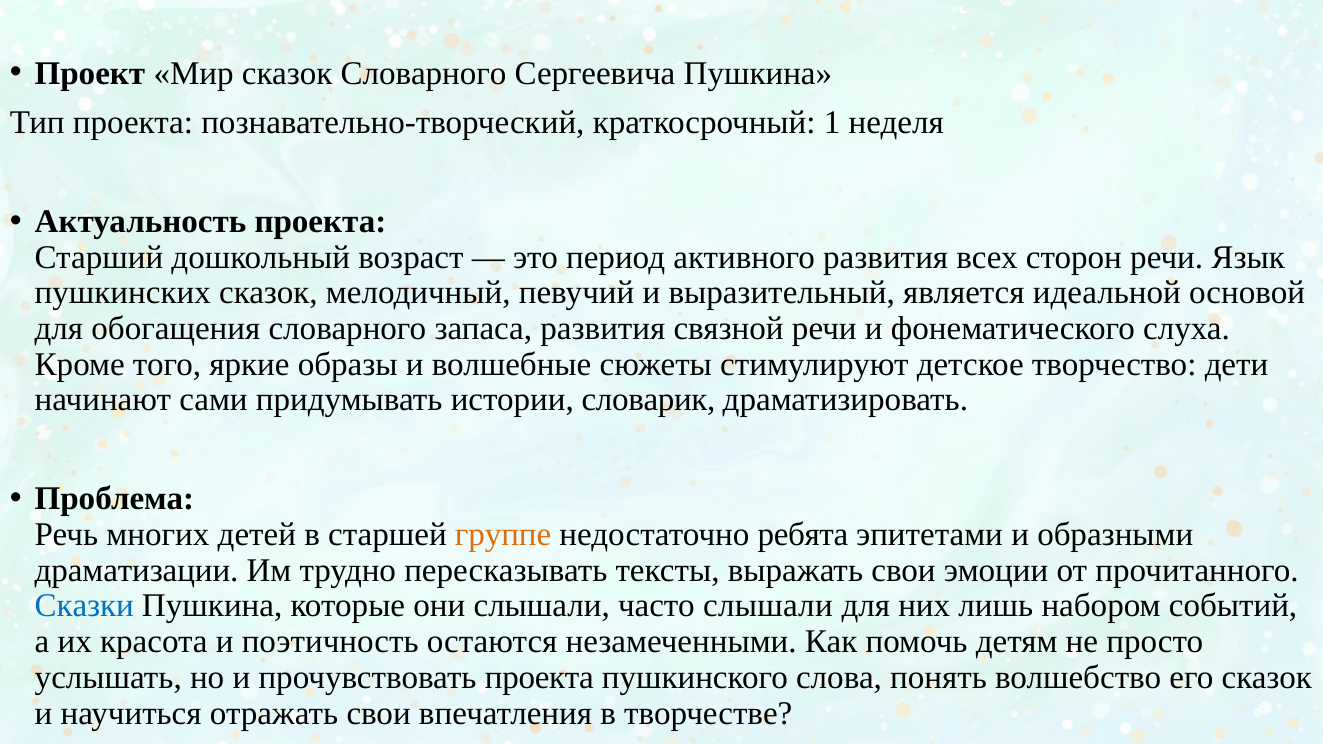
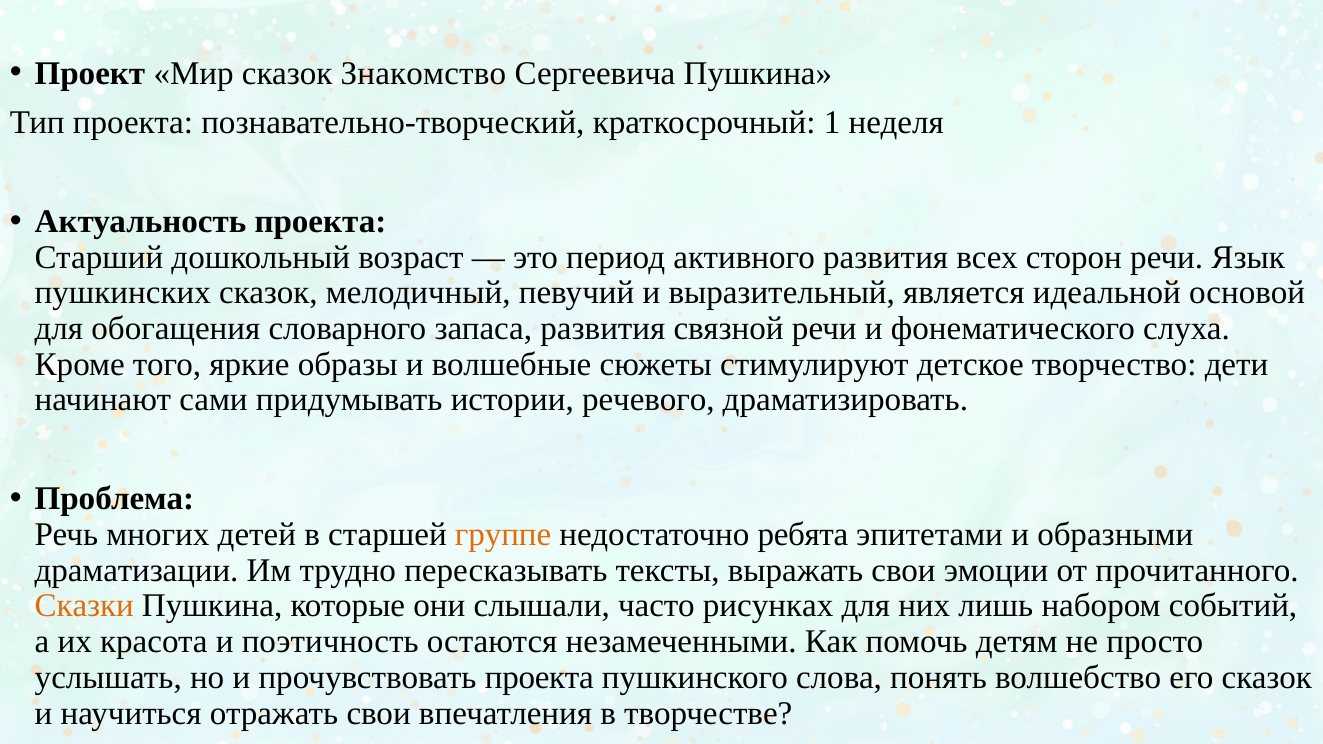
сказок Словарного: Словарного -> Знакомство
словарик: словарик -> речевого
Сказки colour: blue -> orange
часто слышали: слышали -> рисунках
